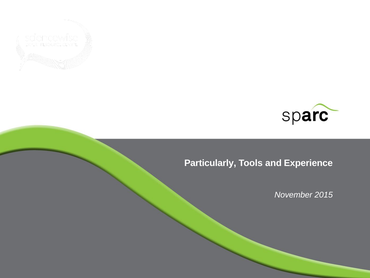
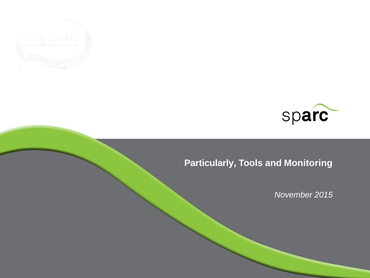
Experience: Experience -> Monitoring
